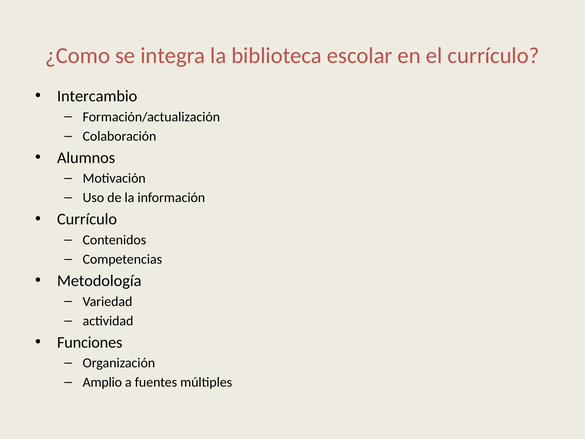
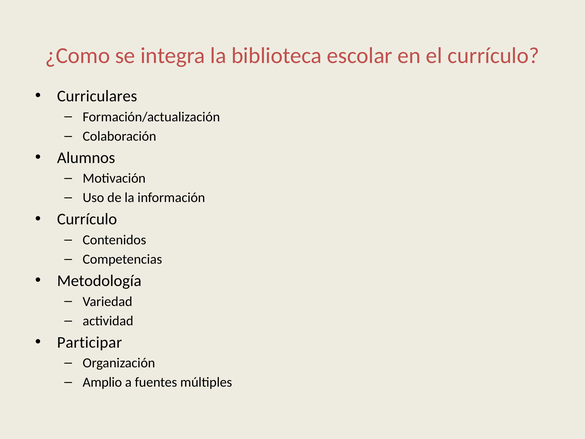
Intercambio: Intercambio -> Curriculares
Funciones: Funciones -> Participar
